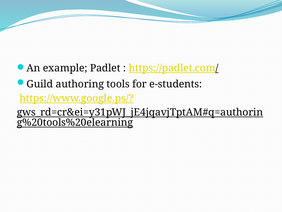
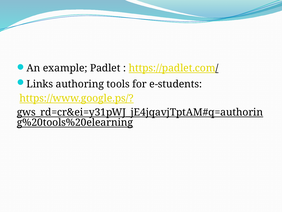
Guild: Guild -> Links
